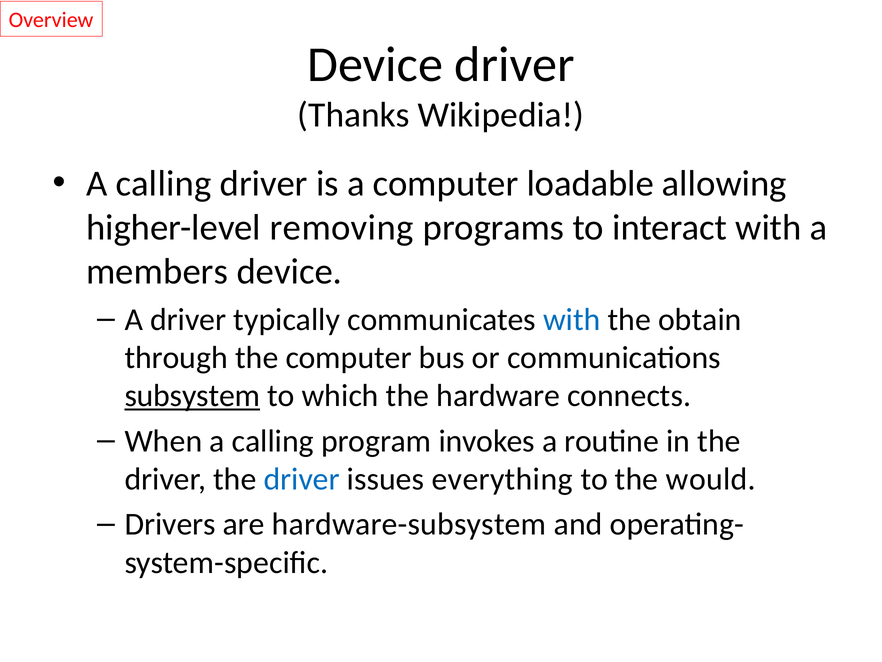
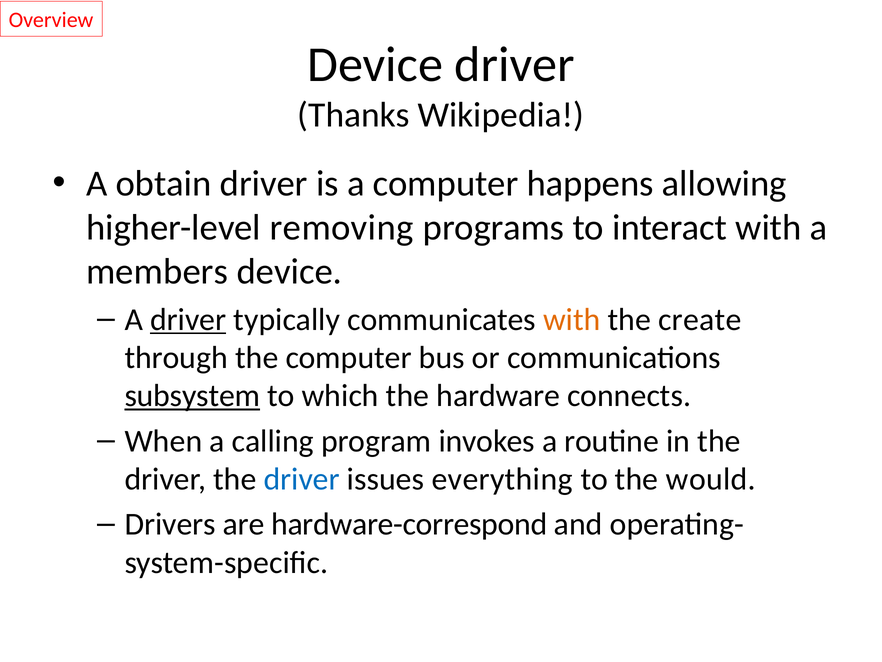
calling at (163, 183): calling -> obtain
loadable: loadable -> happens
driver at (188, 319) underline: none -> present
with at (572, 319) colour: blue -> orange
obtain: obtain -> create
hardware-subsystem: hardware-subsystem -> hardware-correspond
